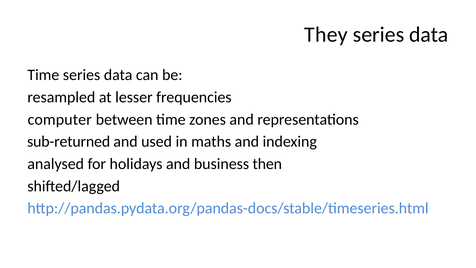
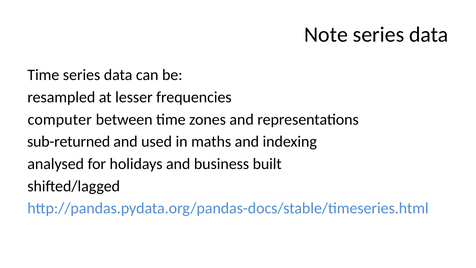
They: They -> Note
then: then -> built
